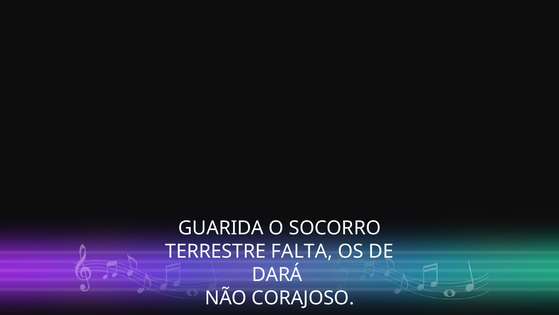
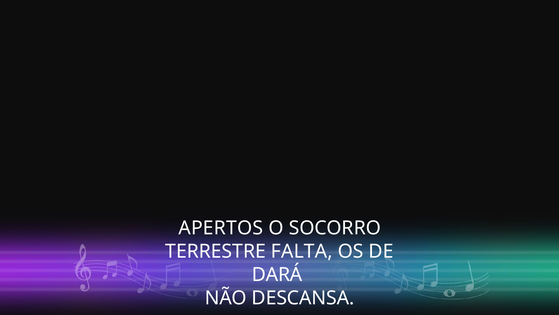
GUARIDA: GUARIDA -> APERTOS
CORAJOSO: CORAJOSO -> DESCANSA
